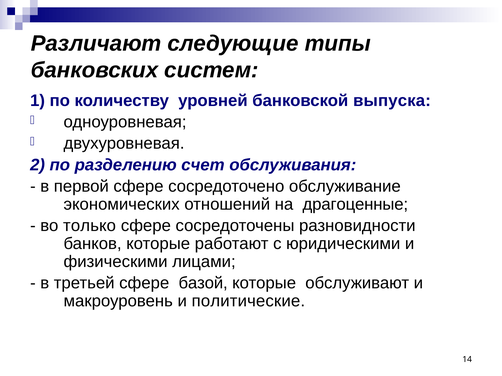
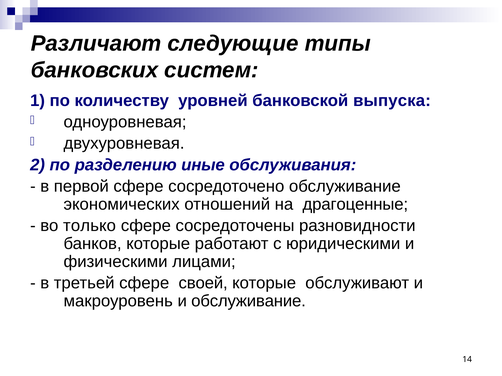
счет: счет -> иные
базой: базой -> своей
и политические: политические -> обслуживание
